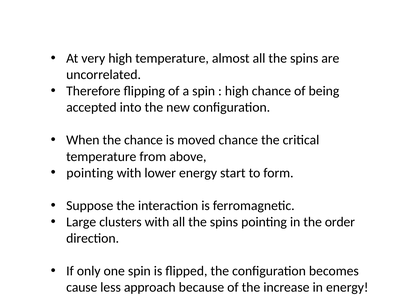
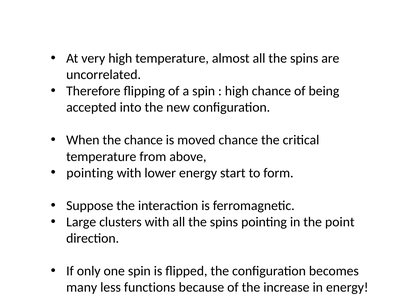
order: order -> point
cause: cause -> many
approach: approach -> functions
